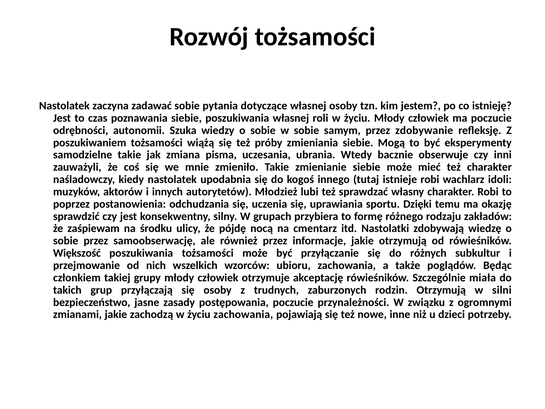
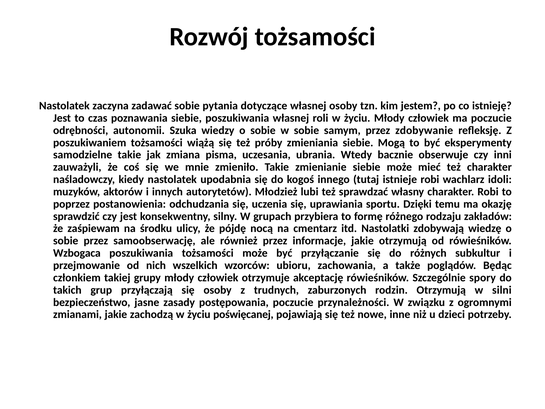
Większość: Większość -> Wzbogaca
miała: miała -> spory
życiu zachowania: zachowania -> poświęcanej
